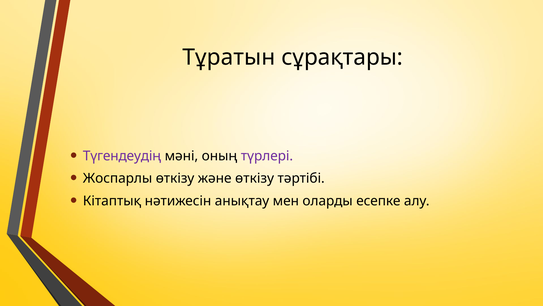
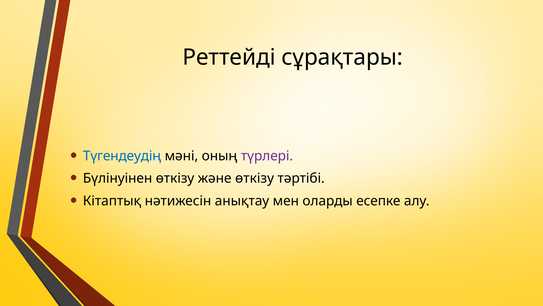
Тұратын: Тұратын -> Реттейді
Түгендеудің colour: purple -> blue
Жоспарлы: Жоспарлы -> Бүлінуінен
